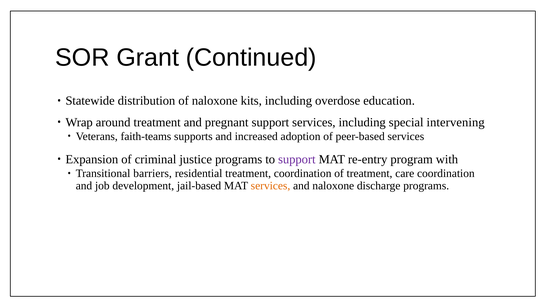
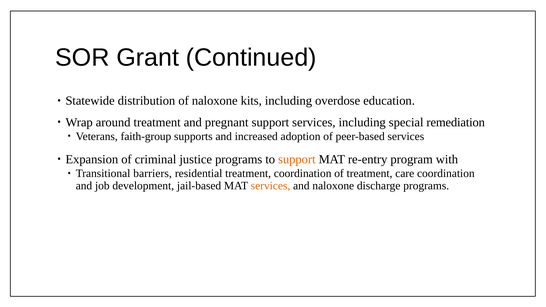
intervening: intervening -> remediation
faith-teams: faith-teams -> faith-group
support at (297, 160) colour: purple -> orange
